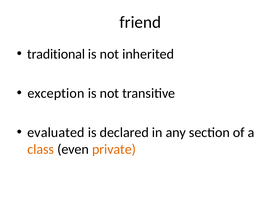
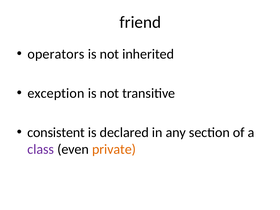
traditional: traditional -> operators
evaluated: evaluated -> consistent
class colour: orange -> purple
